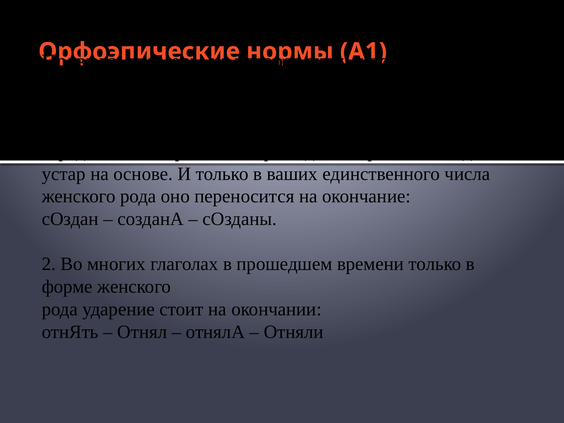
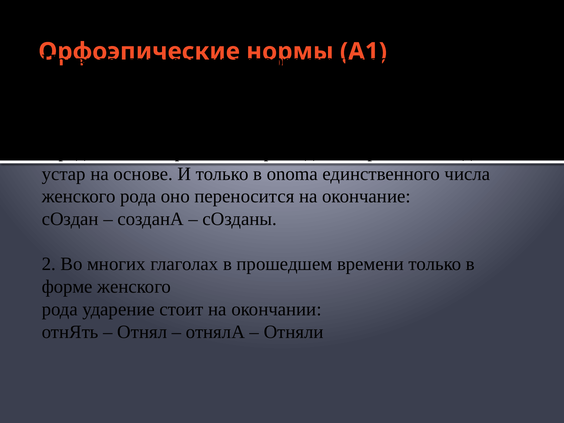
ваших: ваших -> onoma
